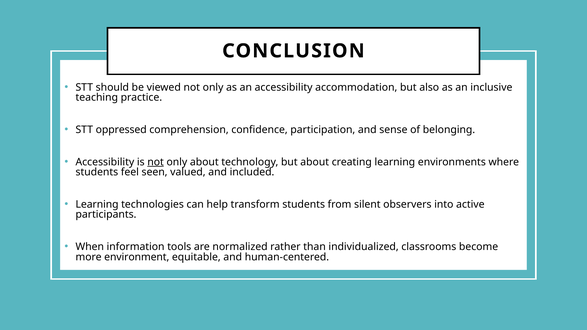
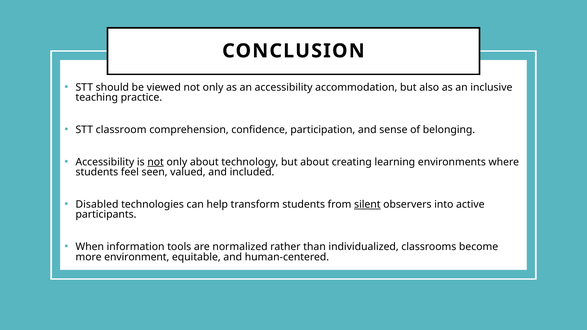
oppressed: oppressed -> classroom
Learning at (97, 205): Learning -> Disabled
silent underline: none -> present
